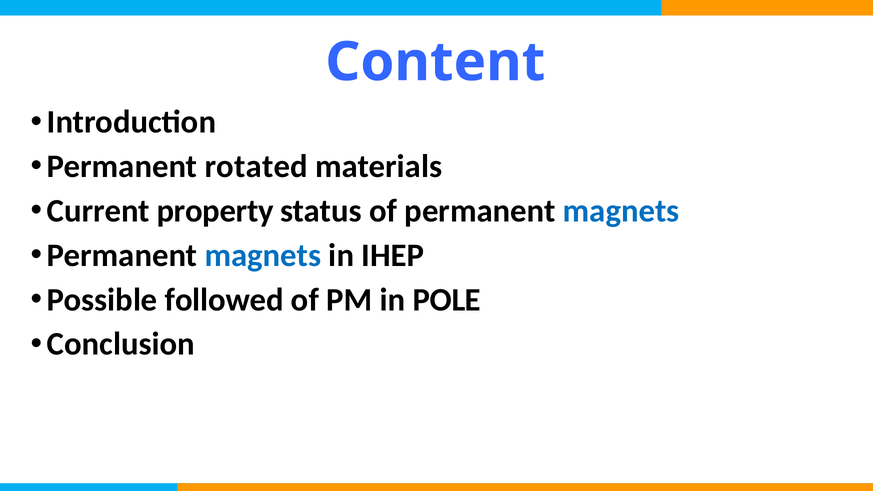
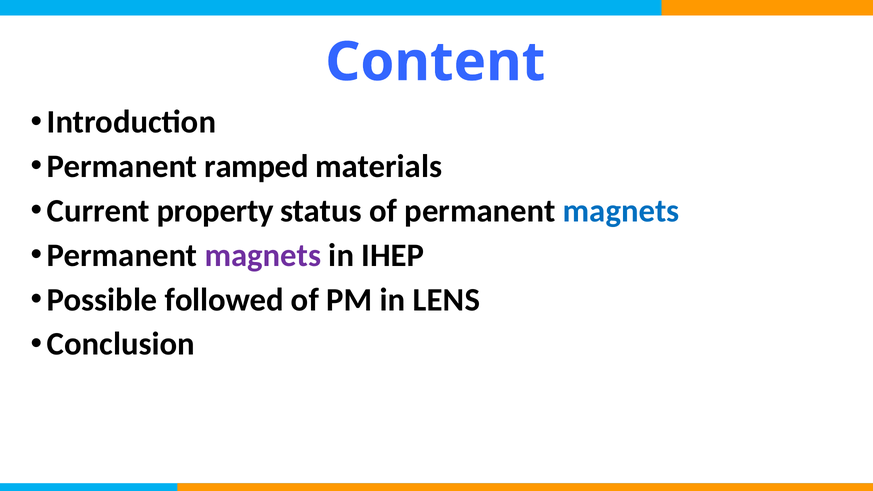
rotated: rotated -> ramped
magnets at (263, 255) colour: blue -> purple
POLE: POLE -> LENS
